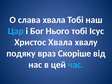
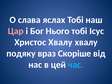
слава хвала: хвала -> яслах
Цар colour: light blue -> pink
Христос Хвала: Хвала -> Хвалу
